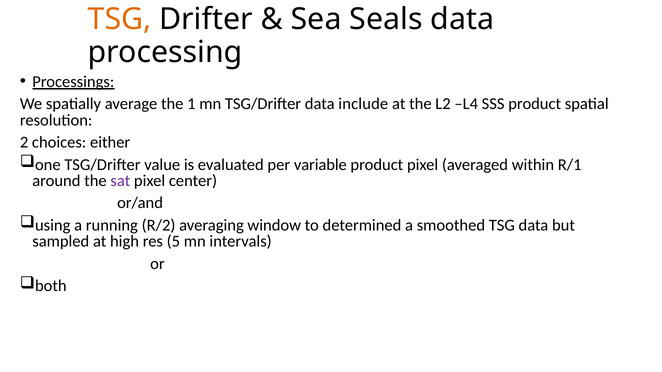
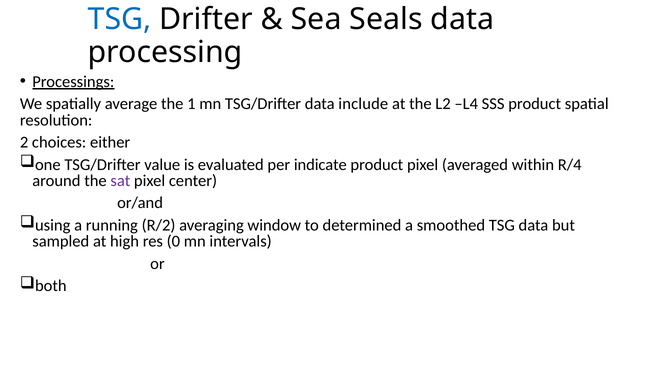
TSG at (120, 19) colour: orange -> blue
variable: variable -> indicate
R/1: R/1 -> R/4
5: 5 -> 0
